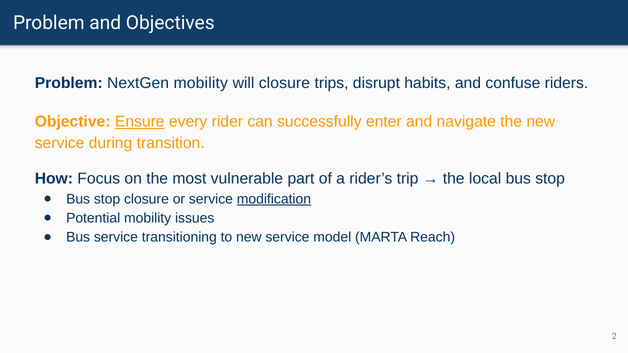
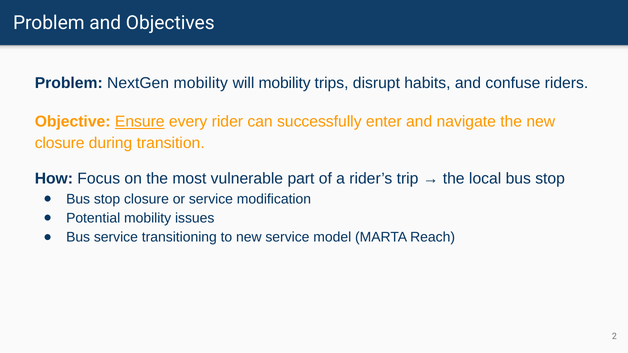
will closure: closure -> mobility
service at (60, 143): service -> closure
modification underline: present -> none
